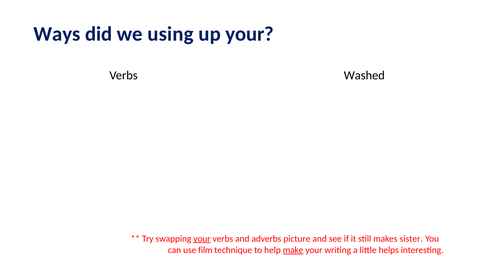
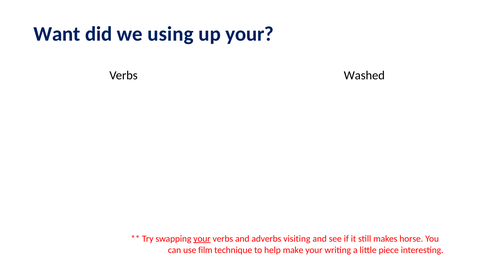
Ways: Ways -> Want
picture: picture -> visiting
sister: sister -> horse
make underline: present -> none
helps: helps -> piece
